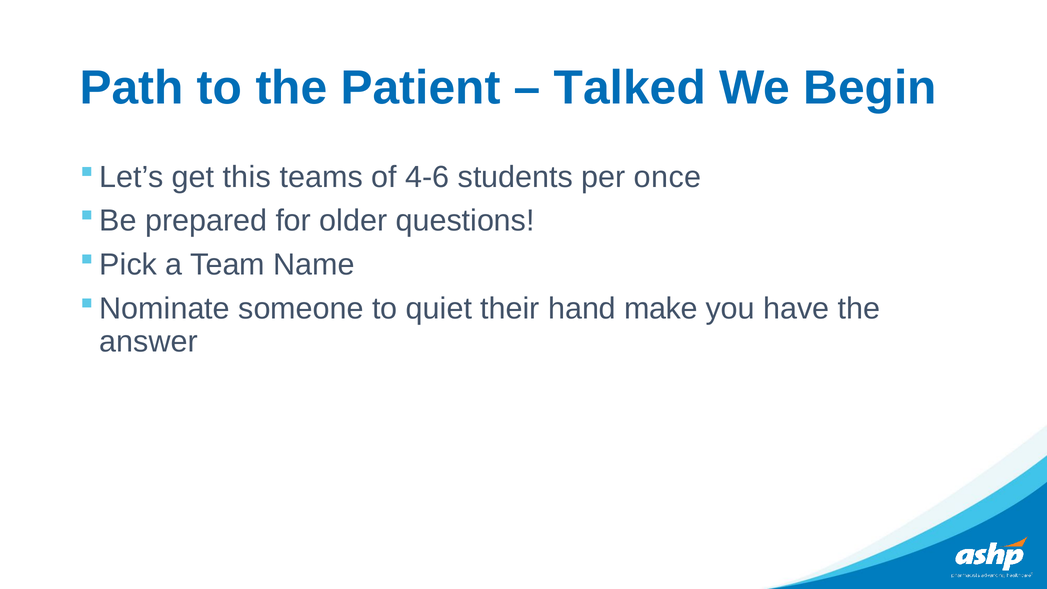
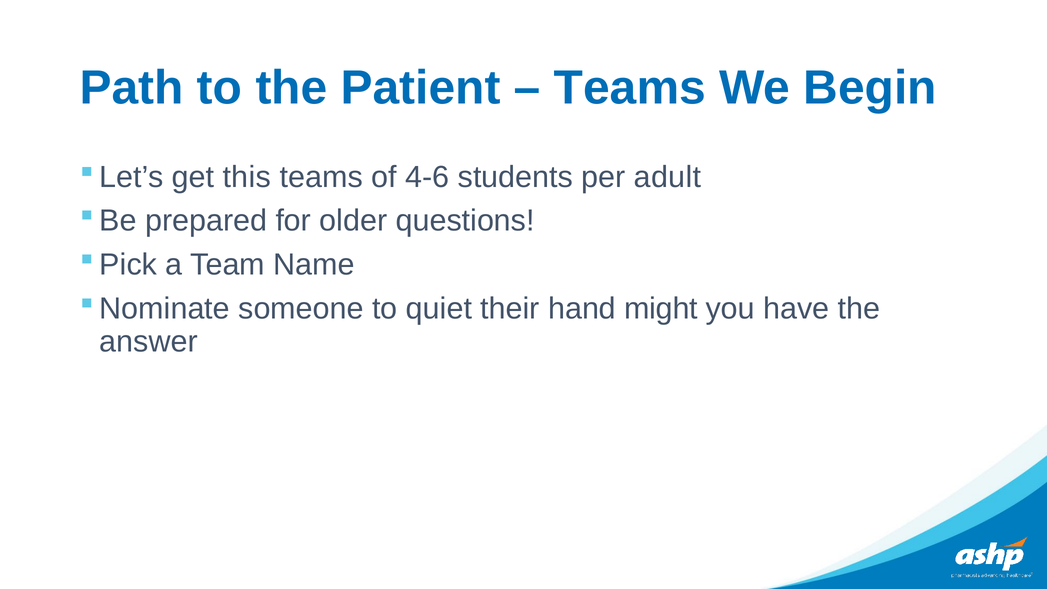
Talked at (630, 88): Talked -> Teams
once: once -> adult
make: make -> might
